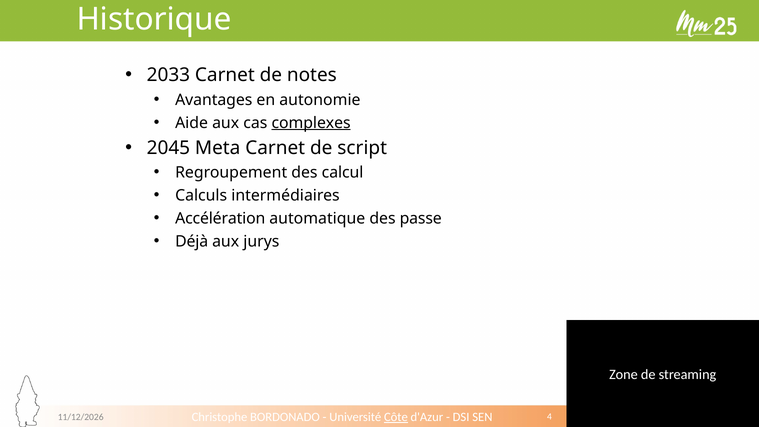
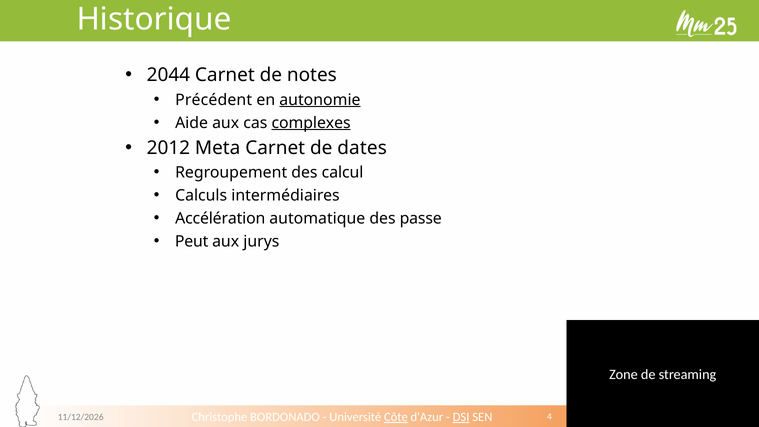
2033: 2033 -> 2044
Avantages: Avantages -> Précédent
autonomie underline: none -> present
2045: 2045 -> 2012
script: script -> dates
Déjà: Déjà -> Peut
DSI underline: none -> present
